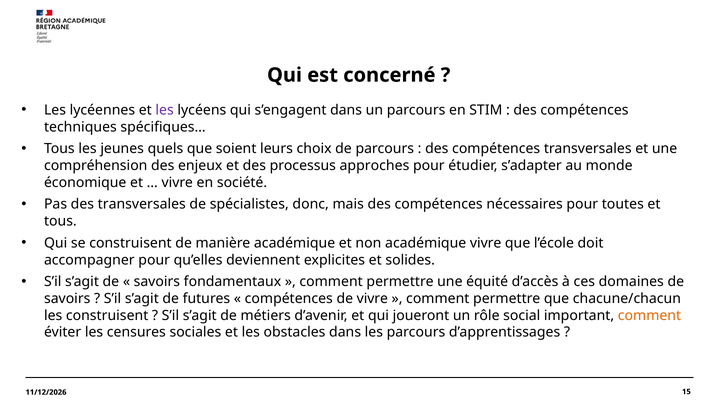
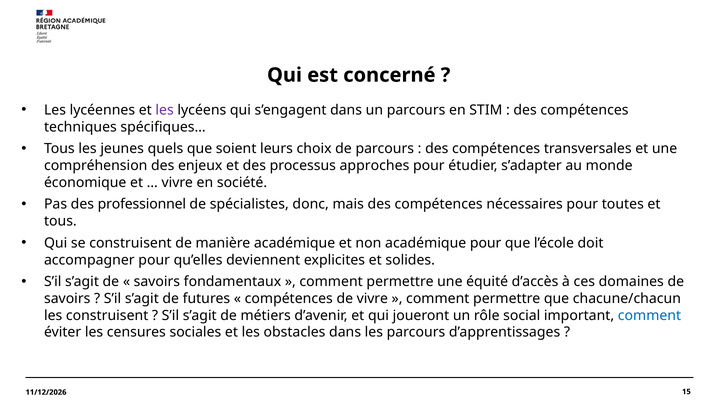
des transversales: transversales -> professionnel
académique vivre: vivre -> pour
comment at (649, 316) colour: orange -> blue
